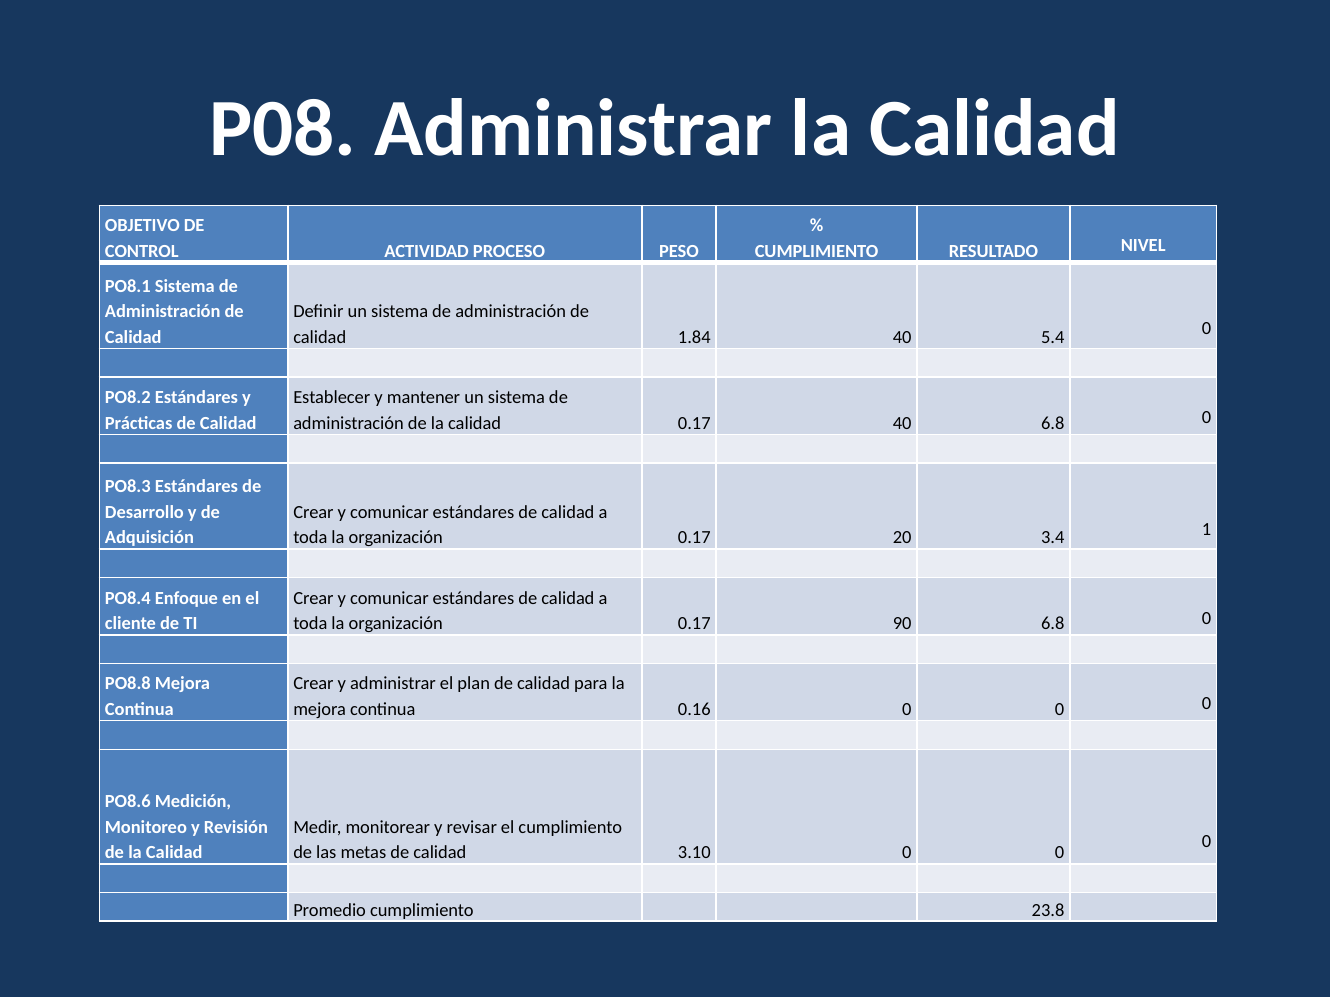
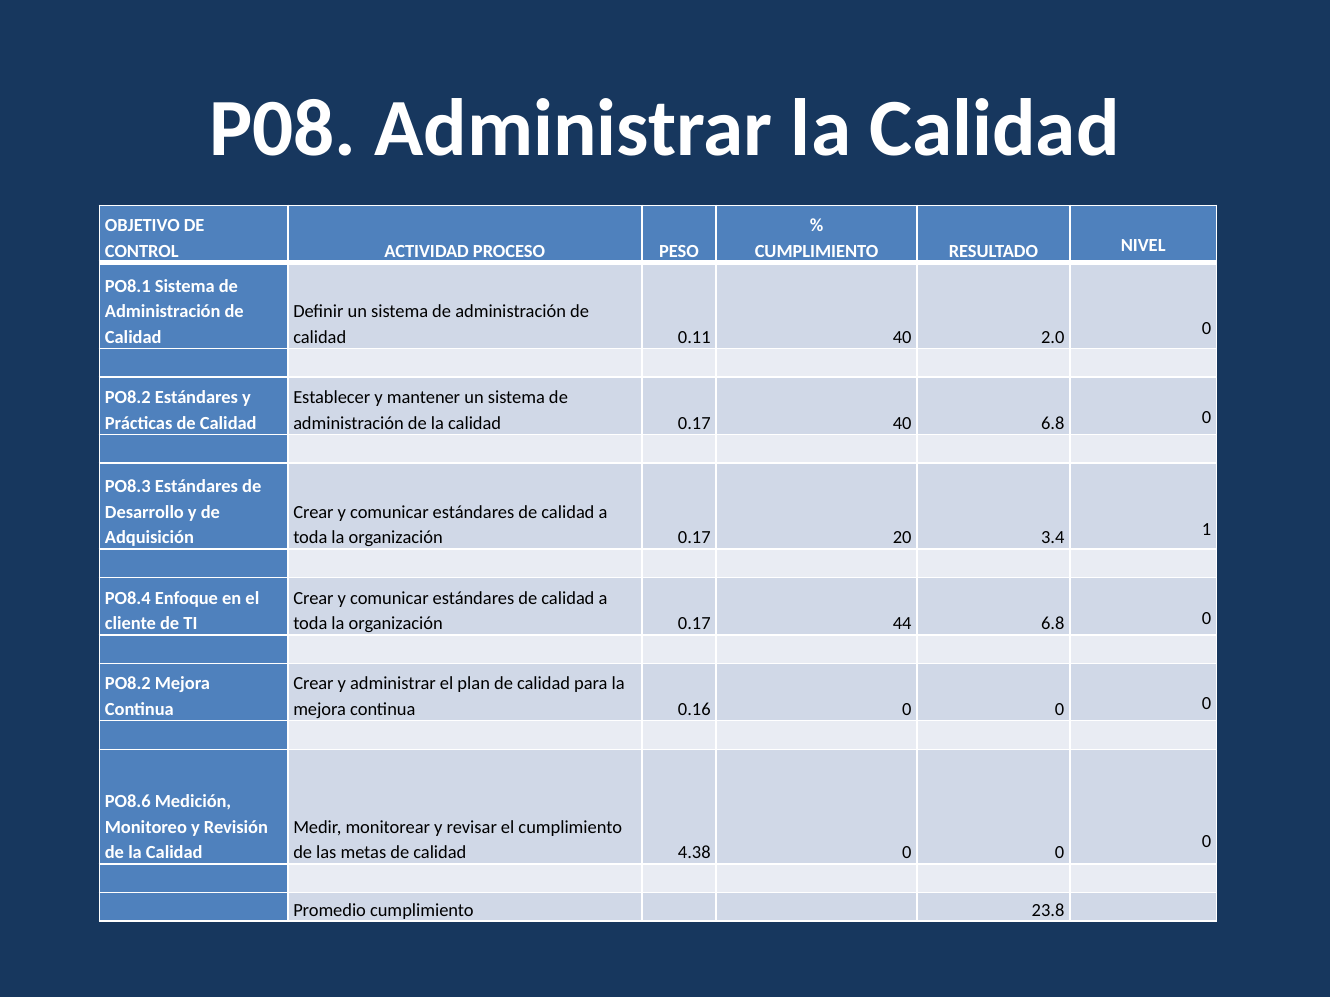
1.84: 1.84 -> 0.11
5.4: 5.4 -> 2.0
90: 90 -> 44
PO8.8 at (128, 684): PO8.8 -> PO8.2
3.10: 3.10 -> 4.38
